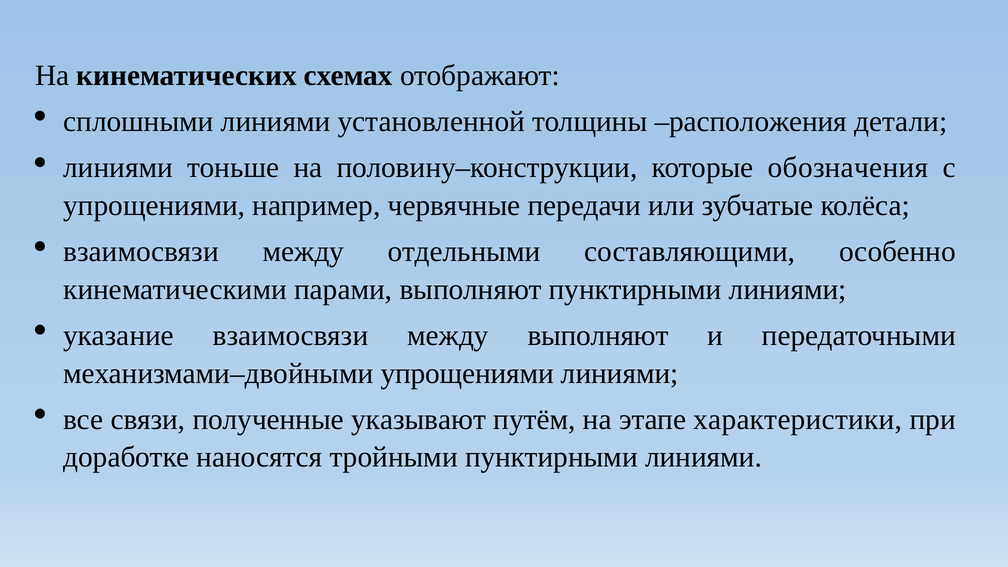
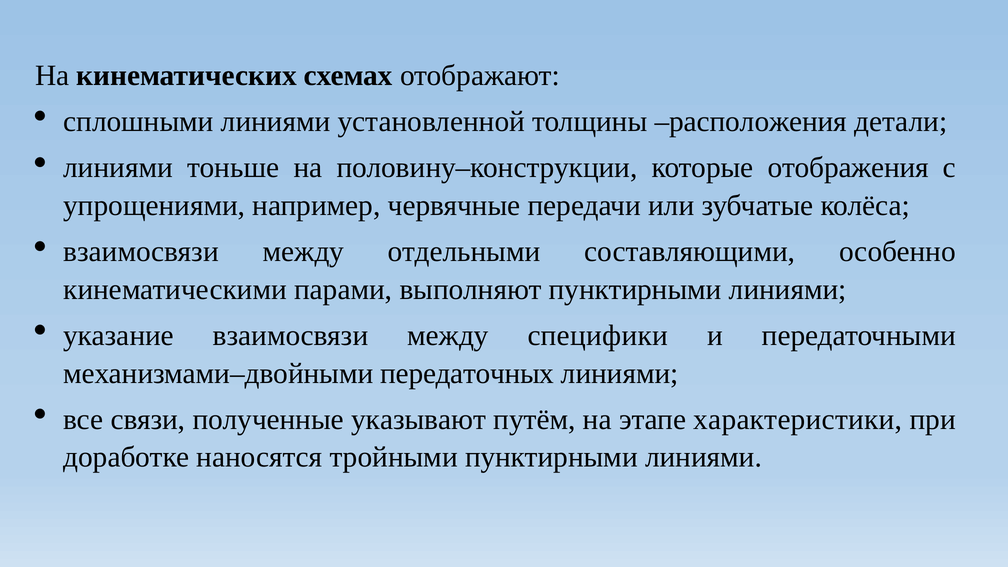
обозначения: обозначения -> отображения
между выполняют: выполняют -> специфики
механизмами–двойными упрощениями: упрощениями -> передаточных
